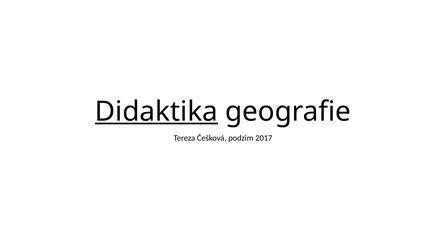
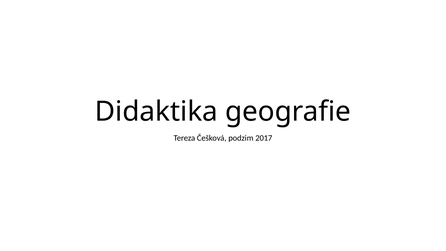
Didaktika underline: present -> none
